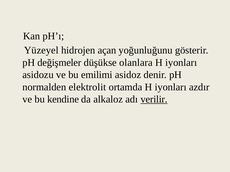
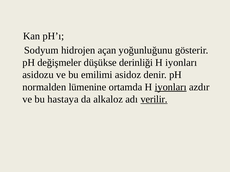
Yüzeyel: Yüzeyel -> Sodyum
olanlara: olanlara -> derinliği
elektrolit: elektrolit -> lümenine
iyonları at (171, 87) underline: none -> present
kendine: kendine -> hastaya
